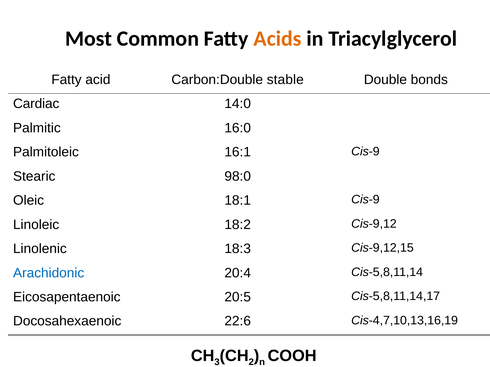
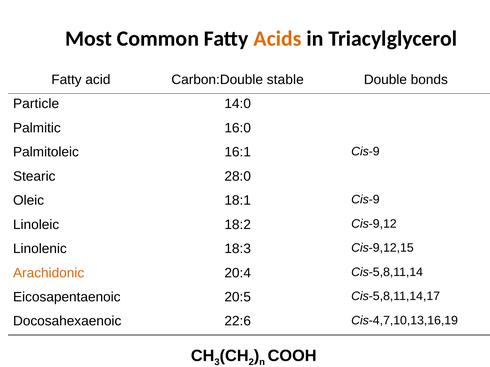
Cardiac: Cardiac -> Particle
98:0: 98:0 -> 28:0
Arachidonic colour: blue -> orange
